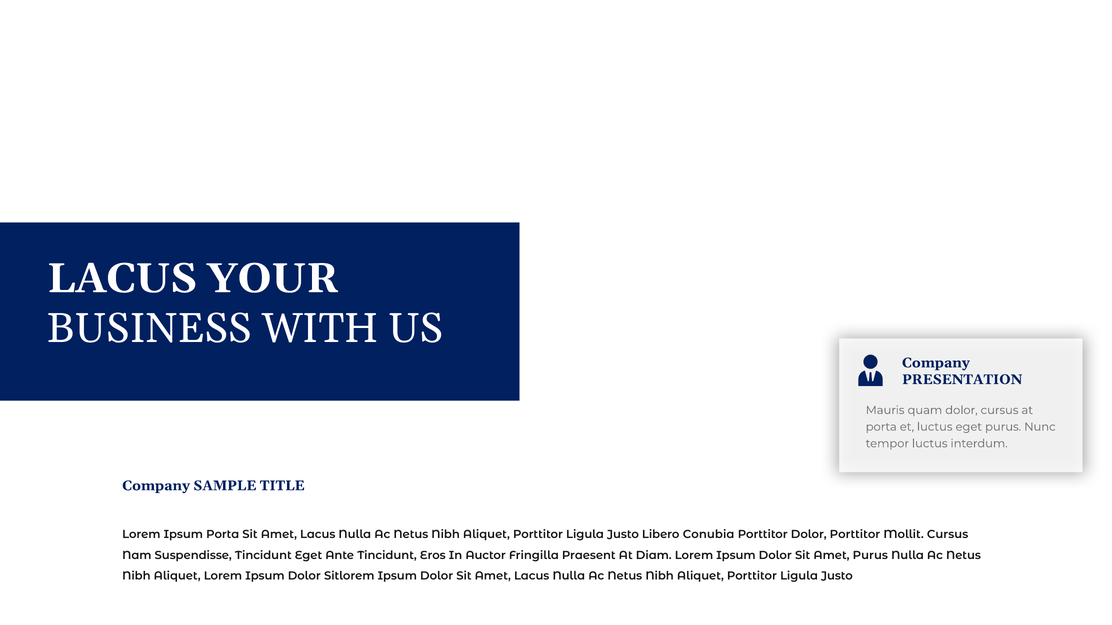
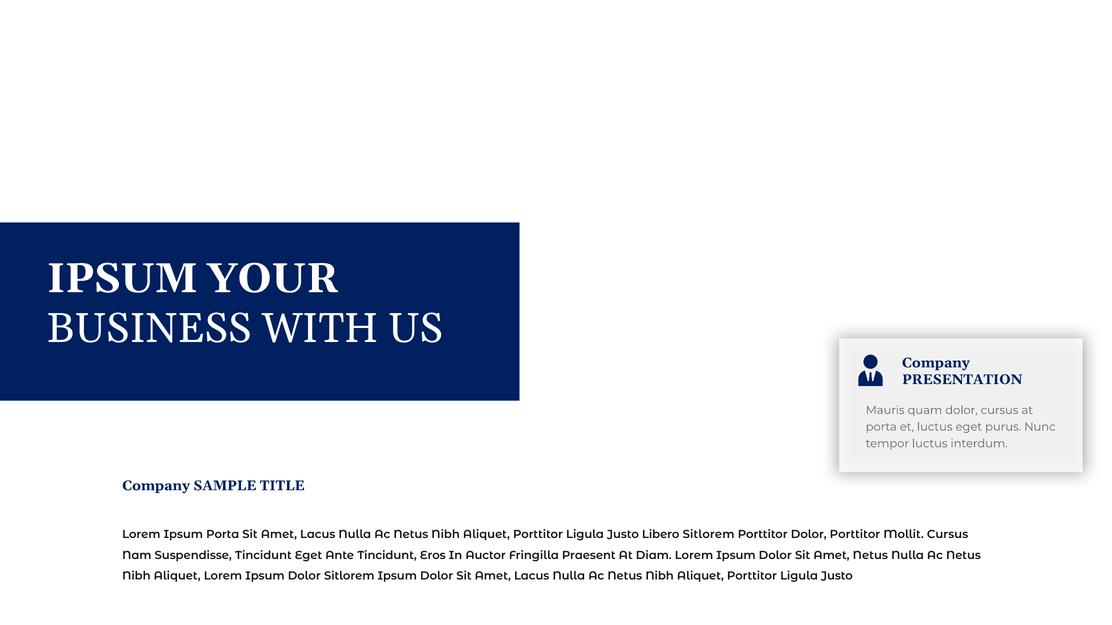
LACUS at (122, 279): LACUS -> IPSUM
Libero Conubia: Conubia -> Sitlorem
Amet Purus: Purus -> Netus
